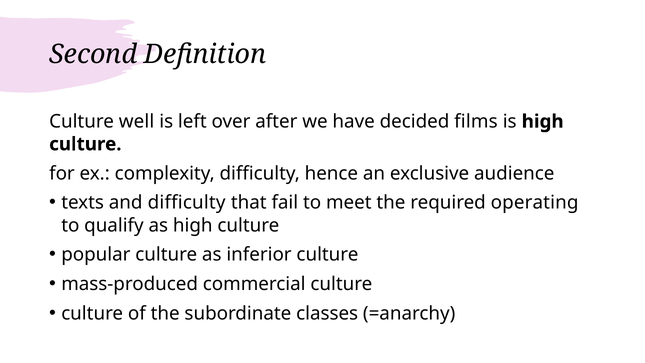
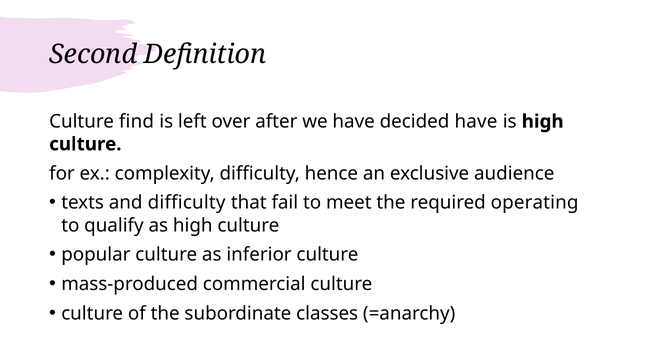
well: well -> find
decided films: films -> have
